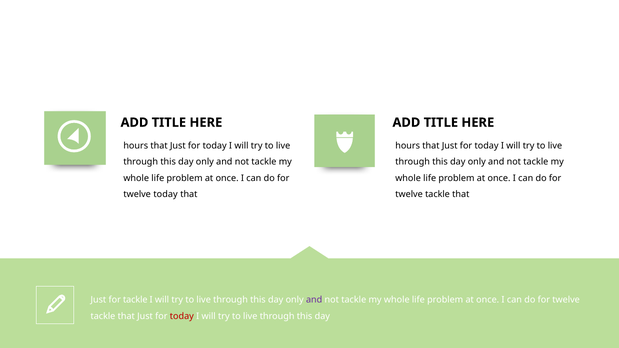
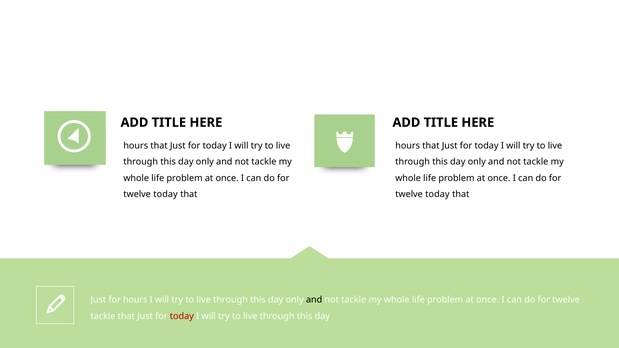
tackle at (437, 194): tackle -> today
for tackle: tackle -> hours
and at (314, 300) colour: purple -> black
